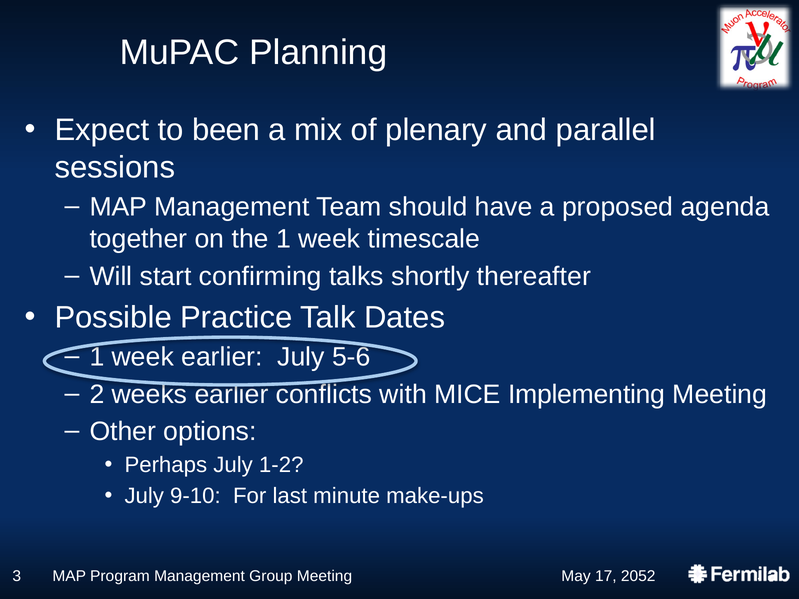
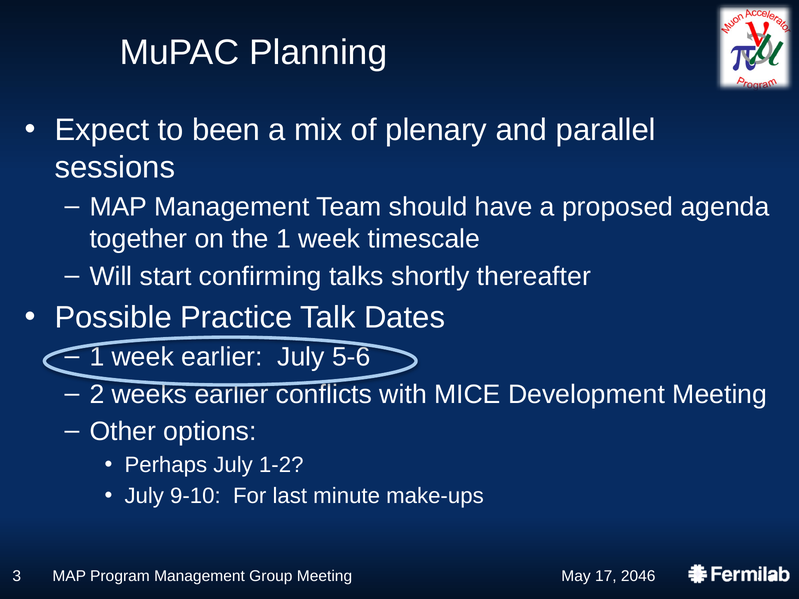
Implementing: Implementing -> Development
2052: 2052 -> 2046
